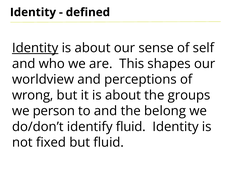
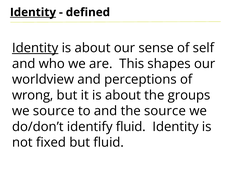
Identity at (33, 12) underline: none -> present
we person: person -> source
the belong: belong -> source
